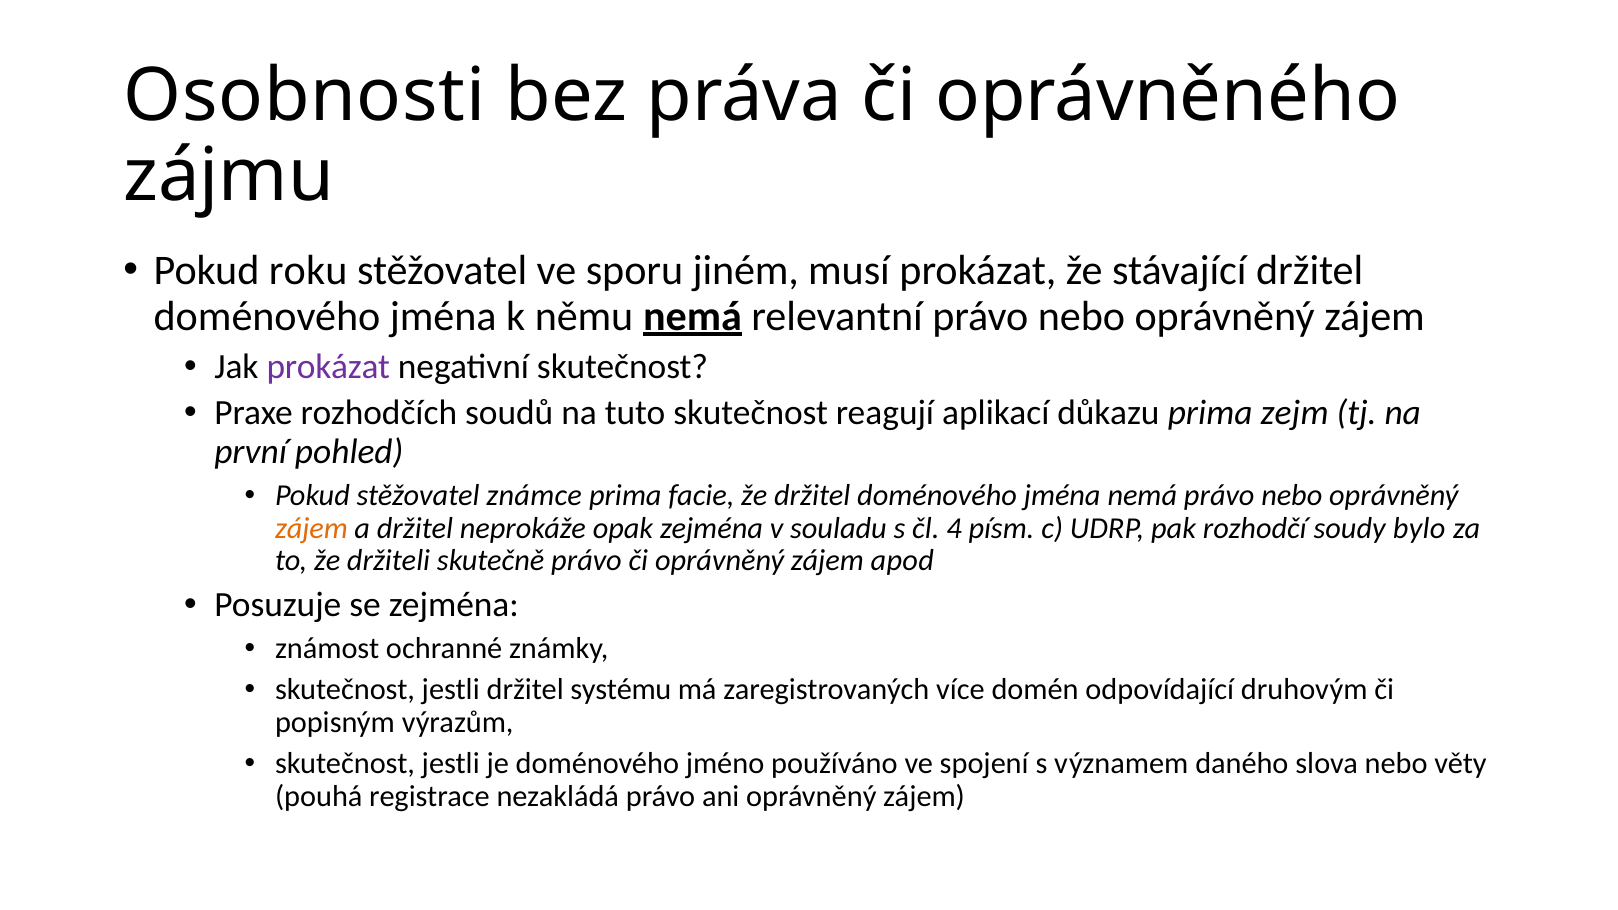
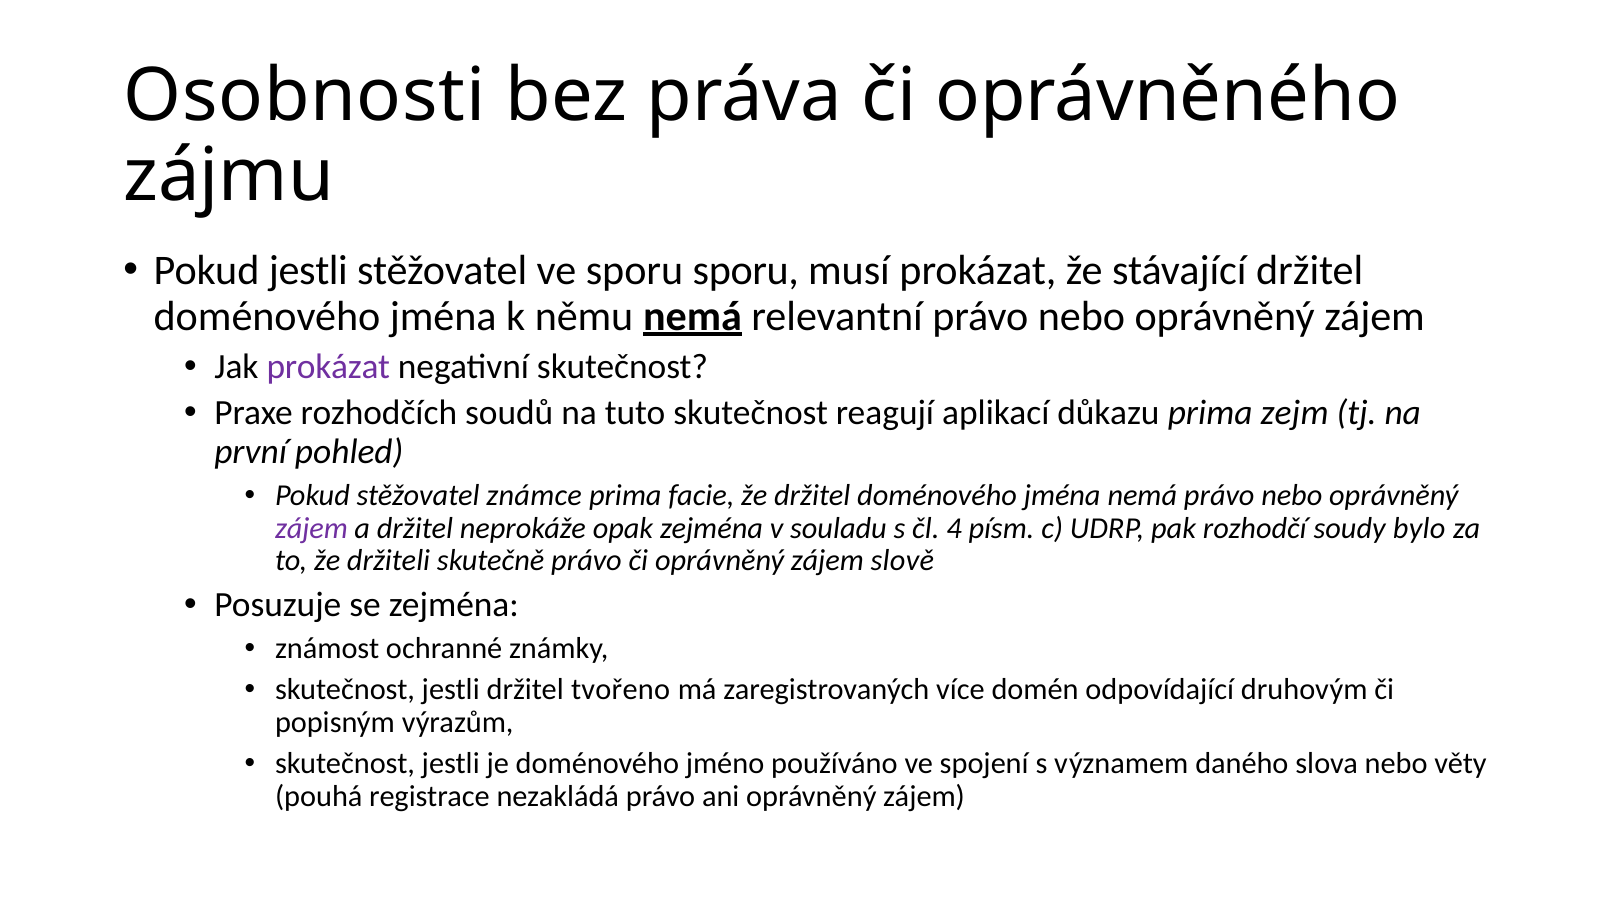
Pokud roku: roku -> jestli
sporu jiném: jiném -> sporu
zájem at (311, 528) colour: orange -> purple
apod: apod -> slově
systému: systému -> tvořeno
